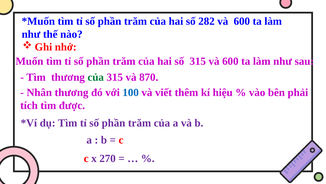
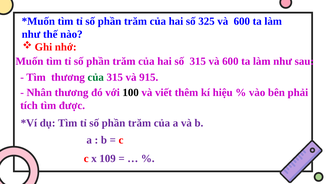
282: 282 -> 325
870: 870 -> 915
100 colour: blue -> black
270: 270 -> 109
